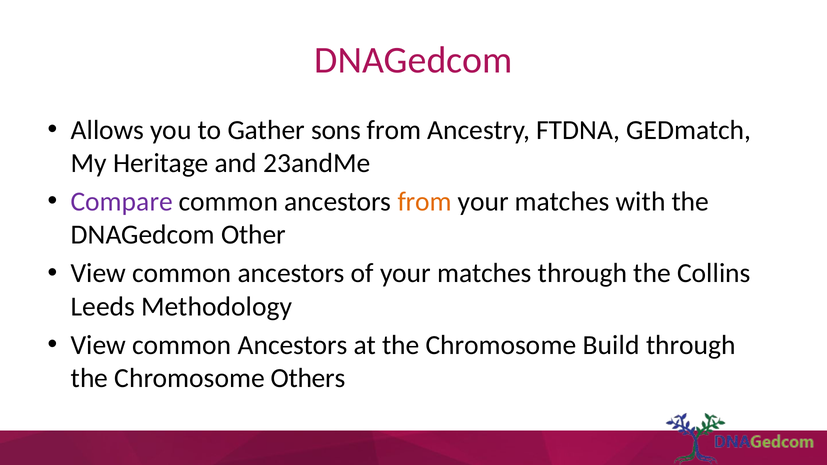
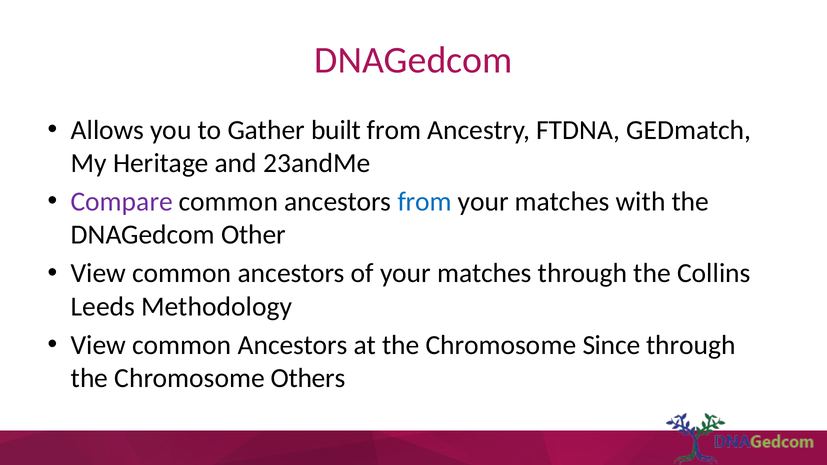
sons: sons -> built
from at (425, 202) colour: orange -> blue
Build: Build -> Since
